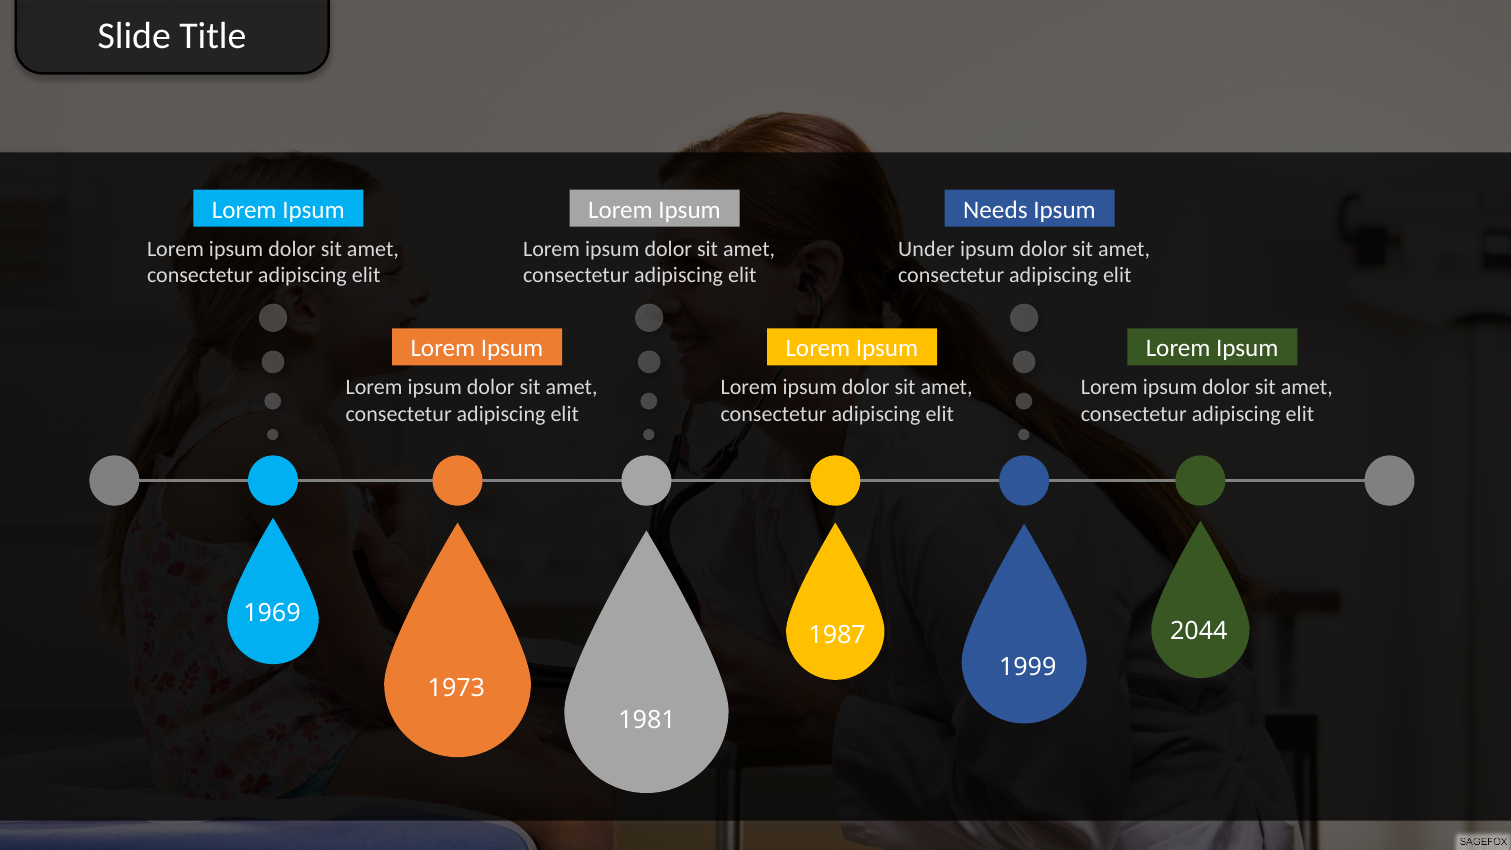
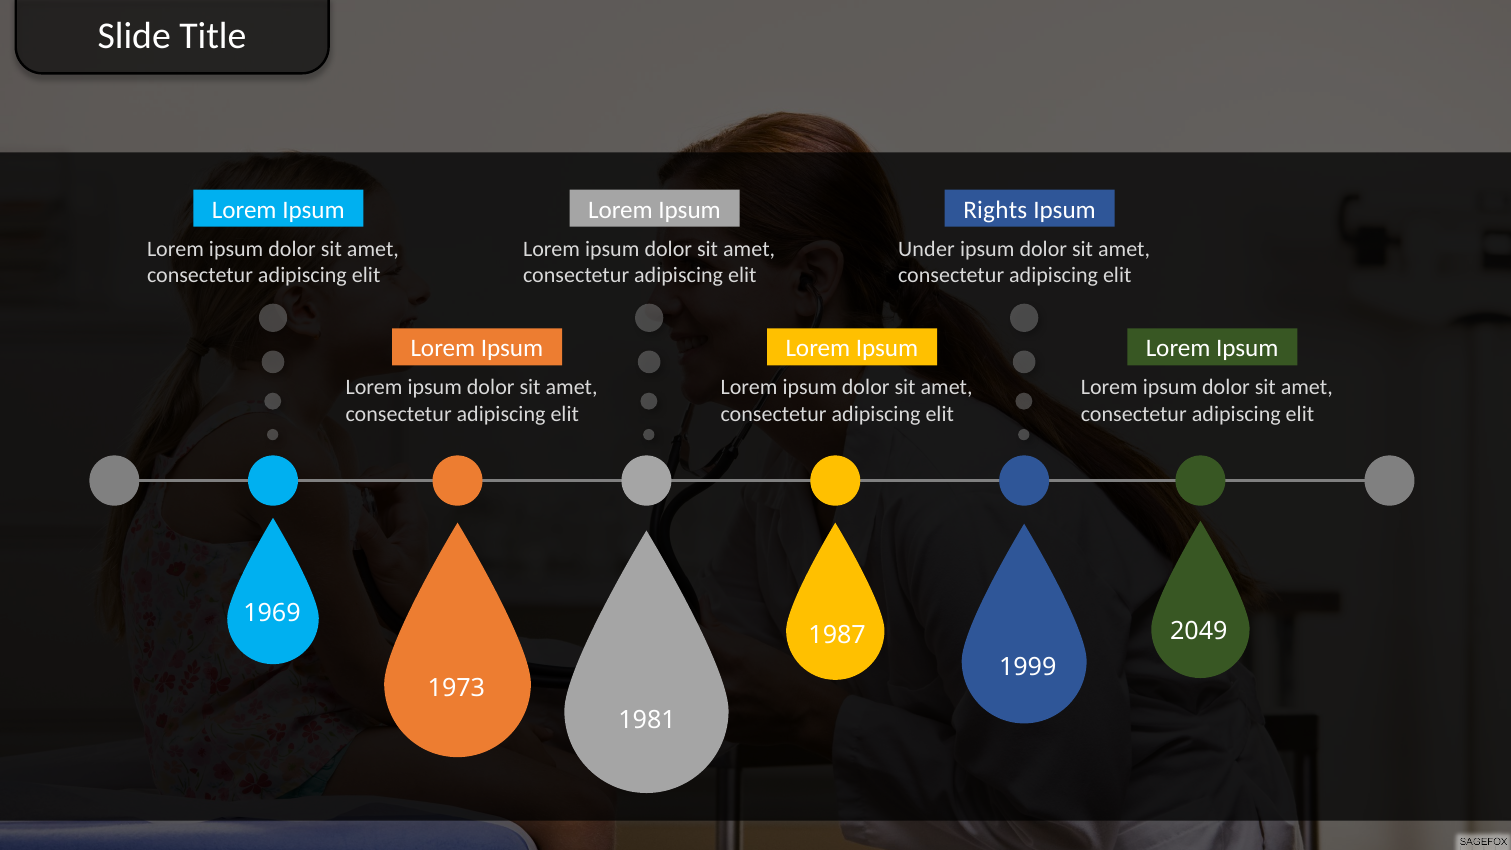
Needs: Needs -> Rights
2044: 2044 -> 2049
